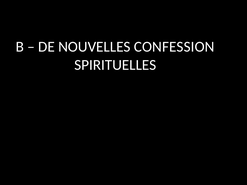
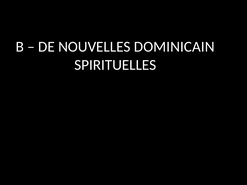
CONFESSION: CONFESSION -> DOMINICAIN
